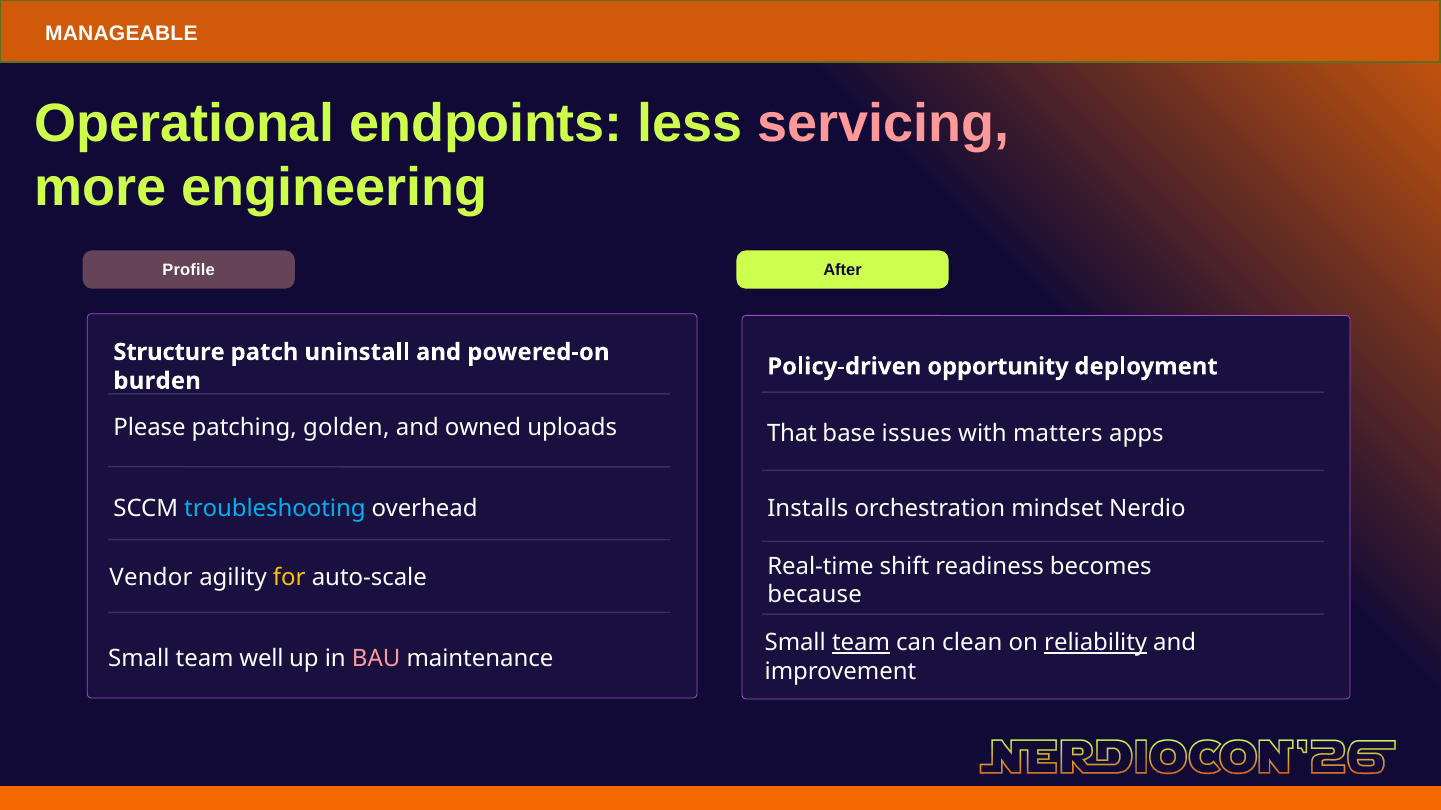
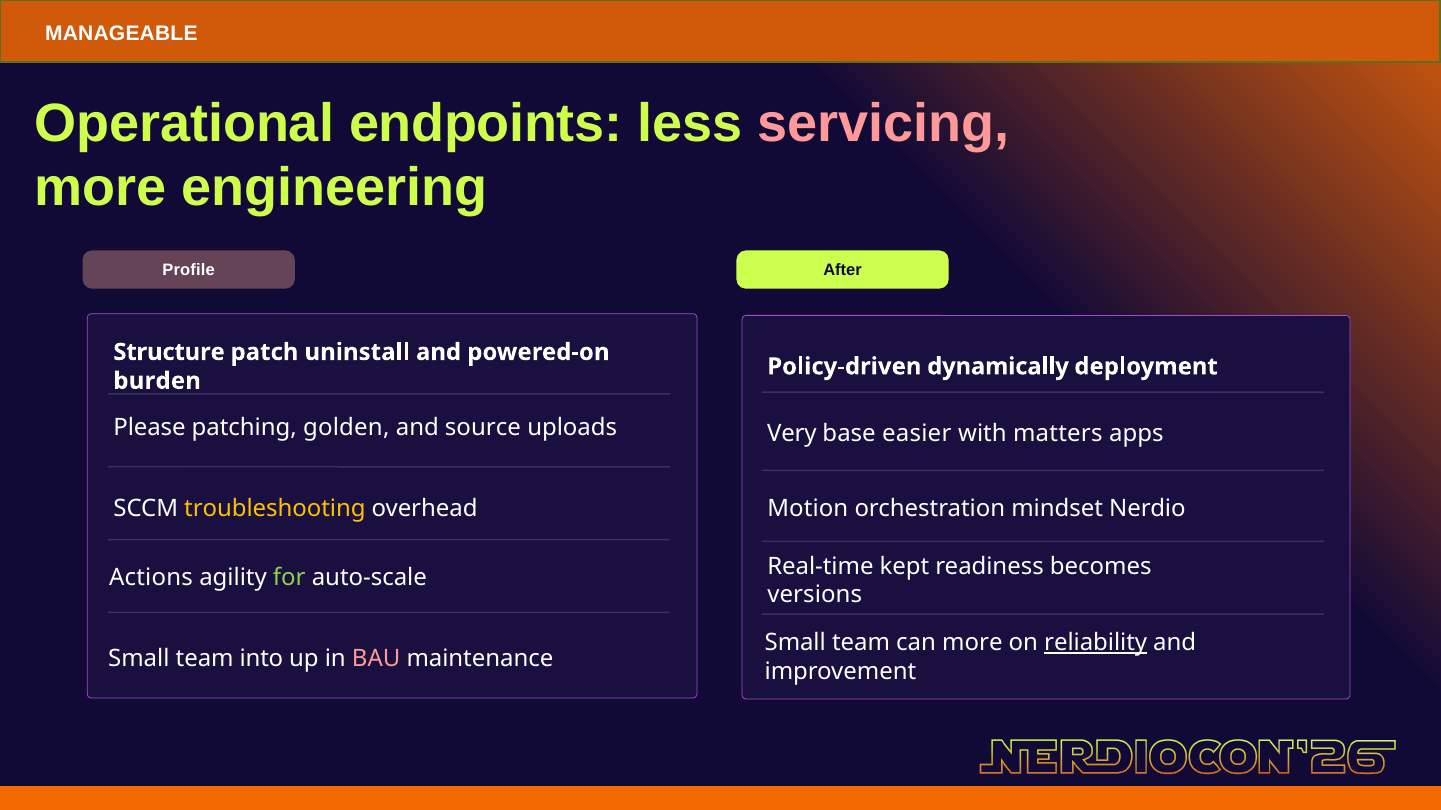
opportunity: opportunity -> dynamically
owned: owned -> source
That: That -> Very
issues: issues -> easier
troubleshooting colour: light blue -> yellow
Installs: Installs -> Motion
Vendor: Vendor -> Actions
for colour: yellow -> light green
shift: shift -> kept
because: because -> versions
team at (861, 643) underline: present -> none
can clean: clean -> more
well: well -> into
